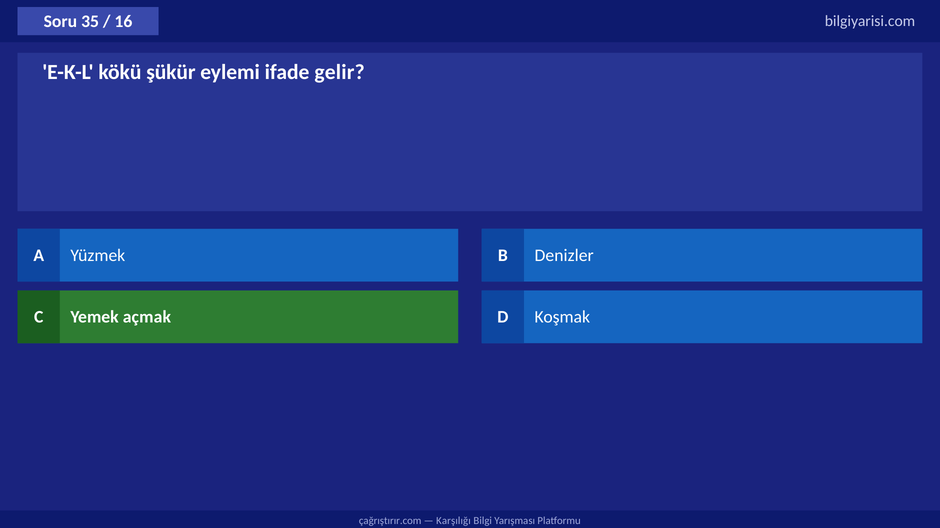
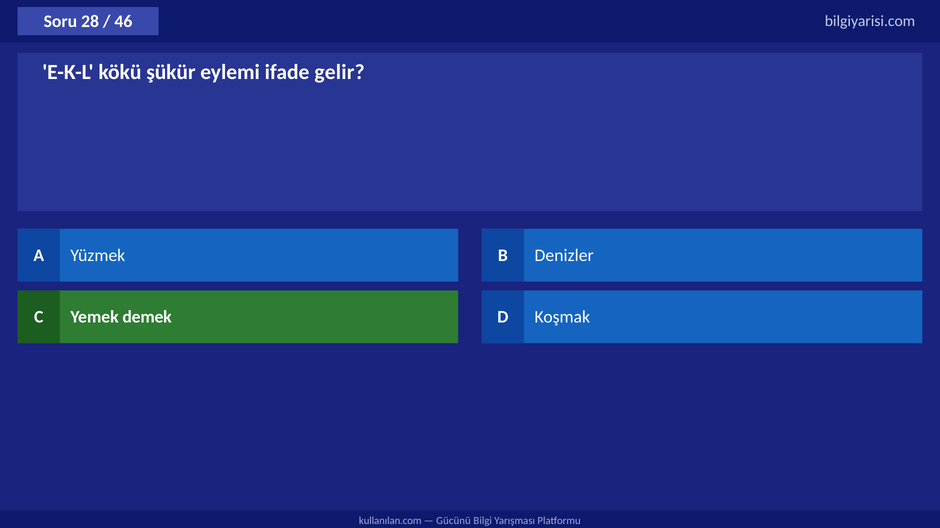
35: 35 -> 28
16: 16 -> 46
açmak: açmak -> demek
çağrıştırır.com: çağrıştırır.com -> kullanılan.com
Karşılığı: Karşılığı -> Gücünü
